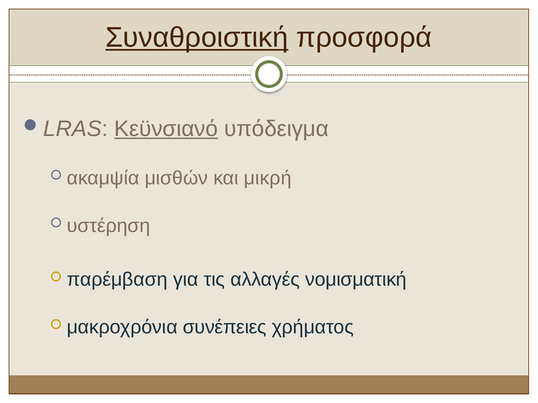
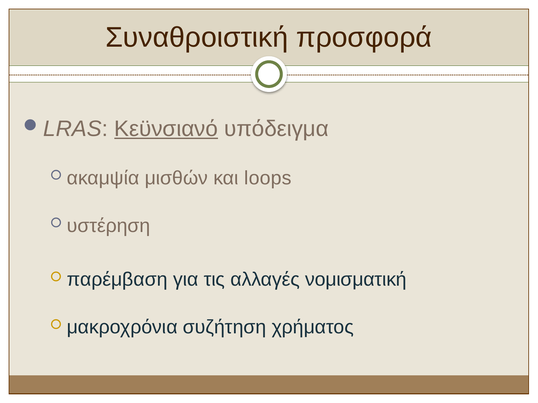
Συναθροιστική underline: present -> none
μικρή: μικρή -> loops
συνέπειες: συνέπειες -> συζήτηση
